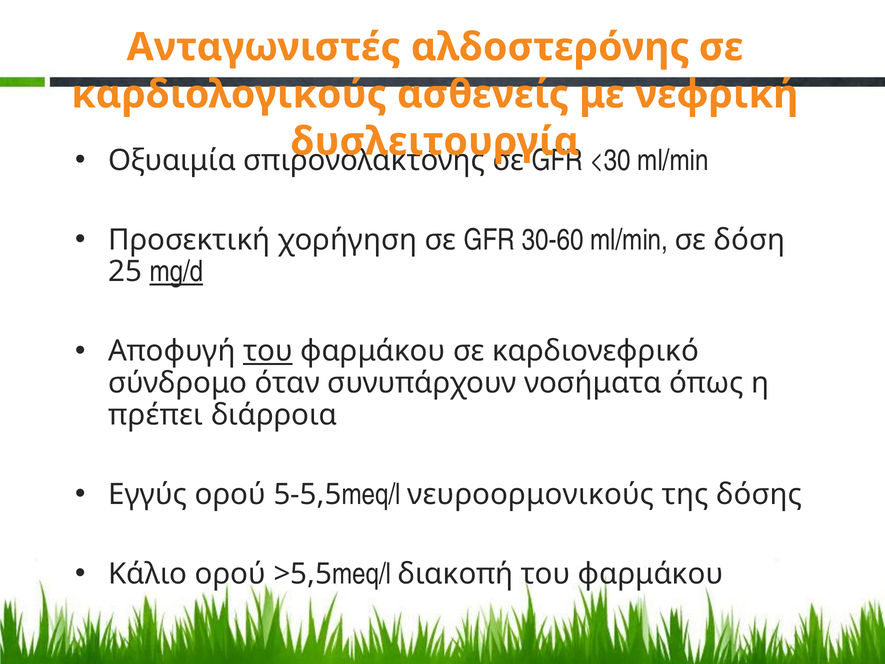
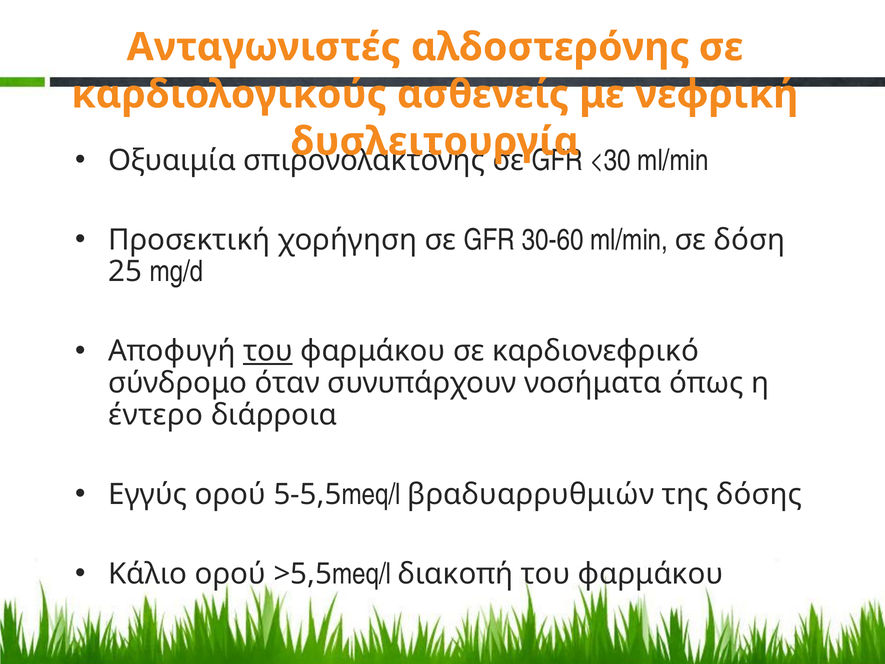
mg/d underline: present -> none
πρέπει: πρέπει -> έντερο
νευροορμονικούς: νευροορμονικούς -> βραδυαρρυθμιών
